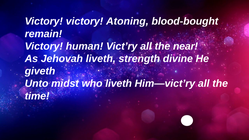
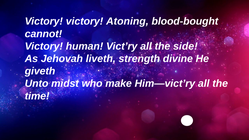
remain: remain -> cannot
near: near -> side
who liveth: liveth -> make
